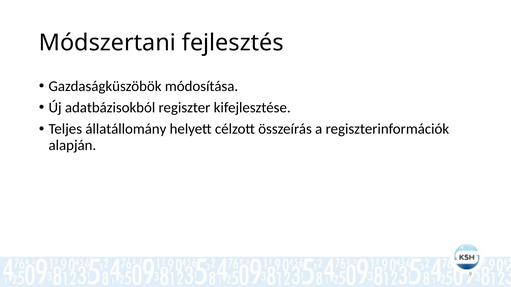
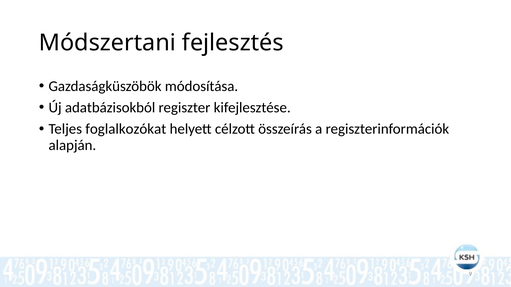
állatállomány: állatállomány -> foglalkozókat
